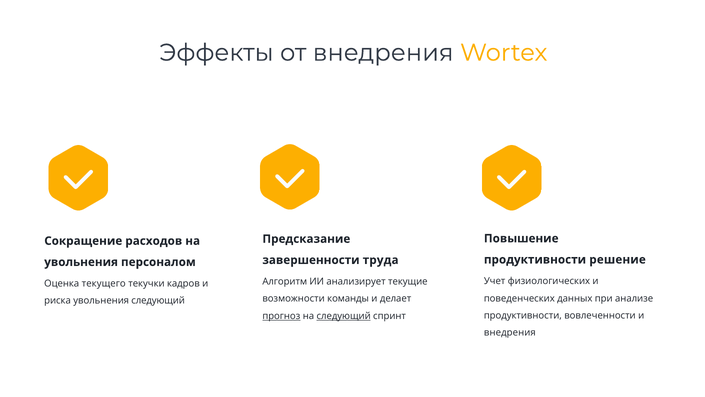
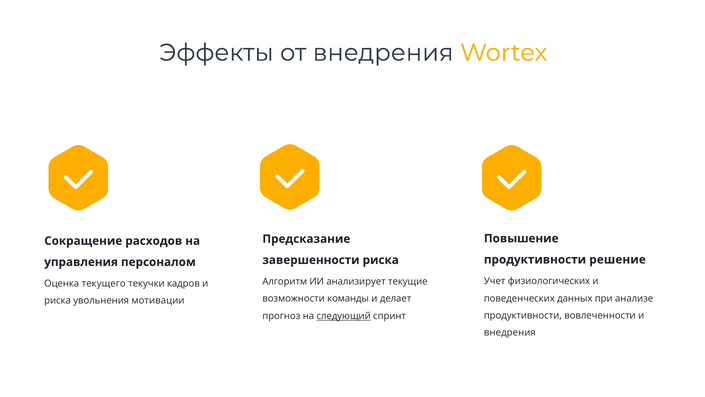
завершенности труда: труда -> риска
увольнения at (81, 262): увольнения -> управления
увольнения следующий: следующий -> мотивации
прогноз underline: present -> none
